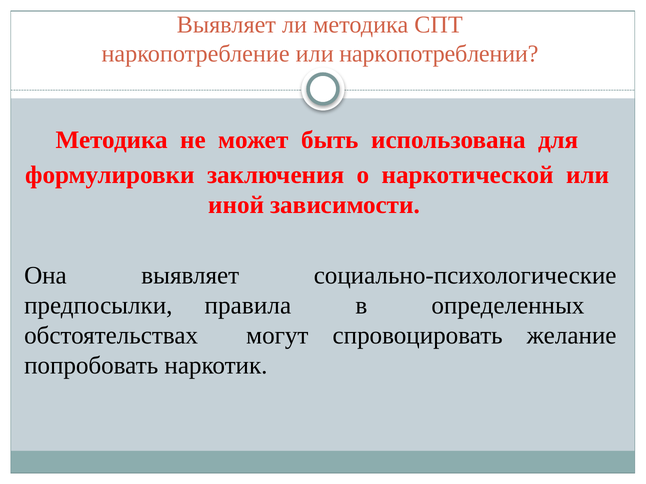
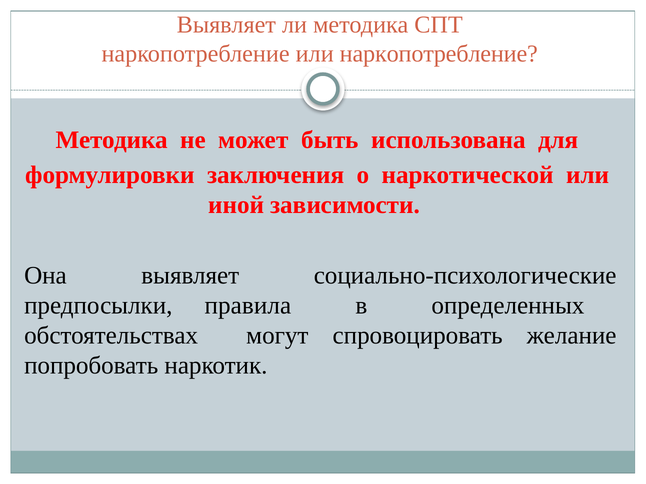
или наркопотреблении: наркопотреблении -> наркопотребление
